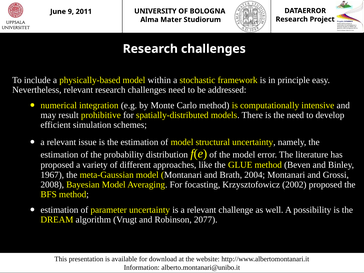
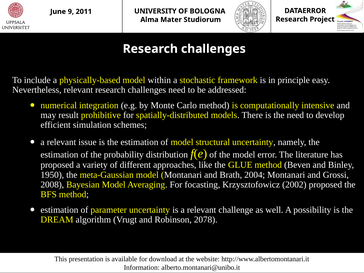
1967: 1967 -> 1950
2077: 2077 -> 2078
